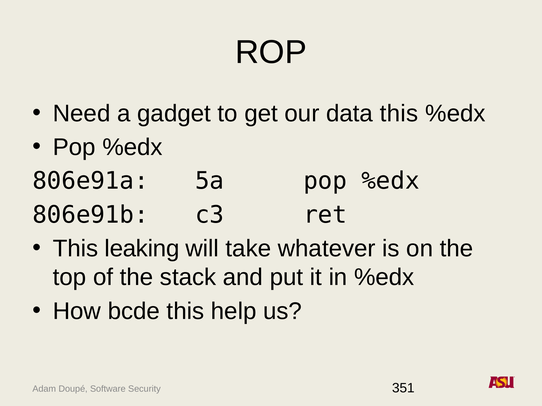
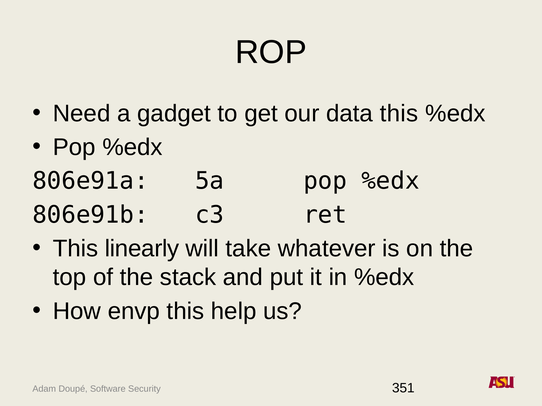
leaking: leaking -> linearly
bcde: bcde -> envp
